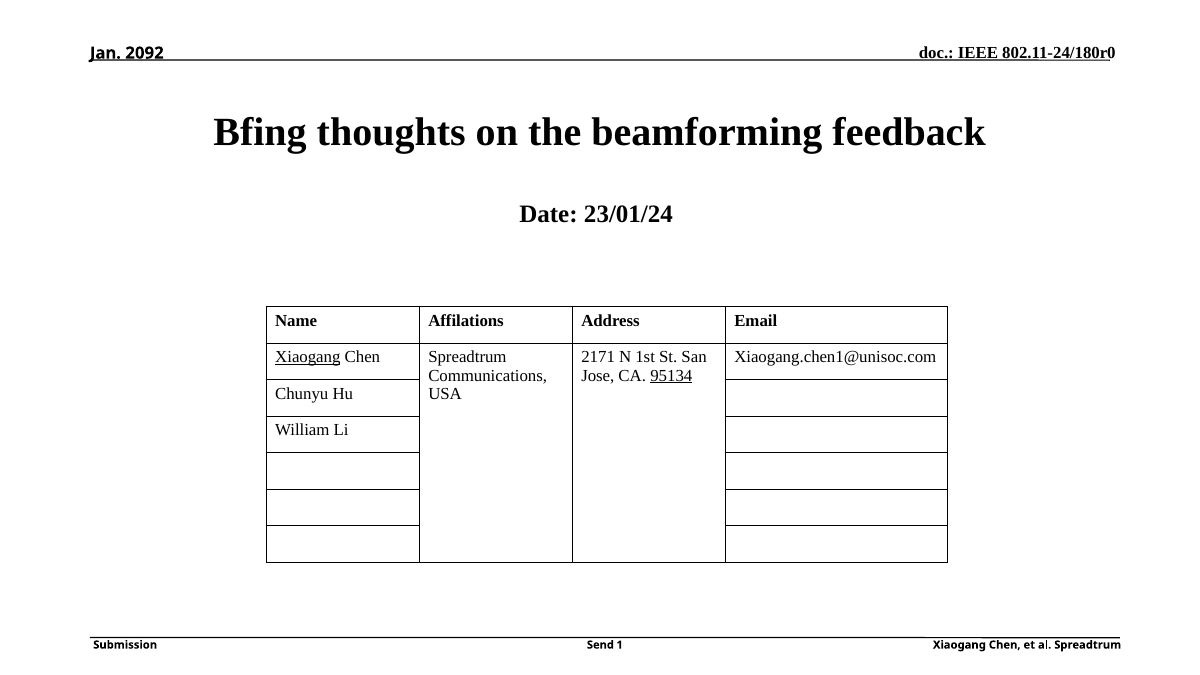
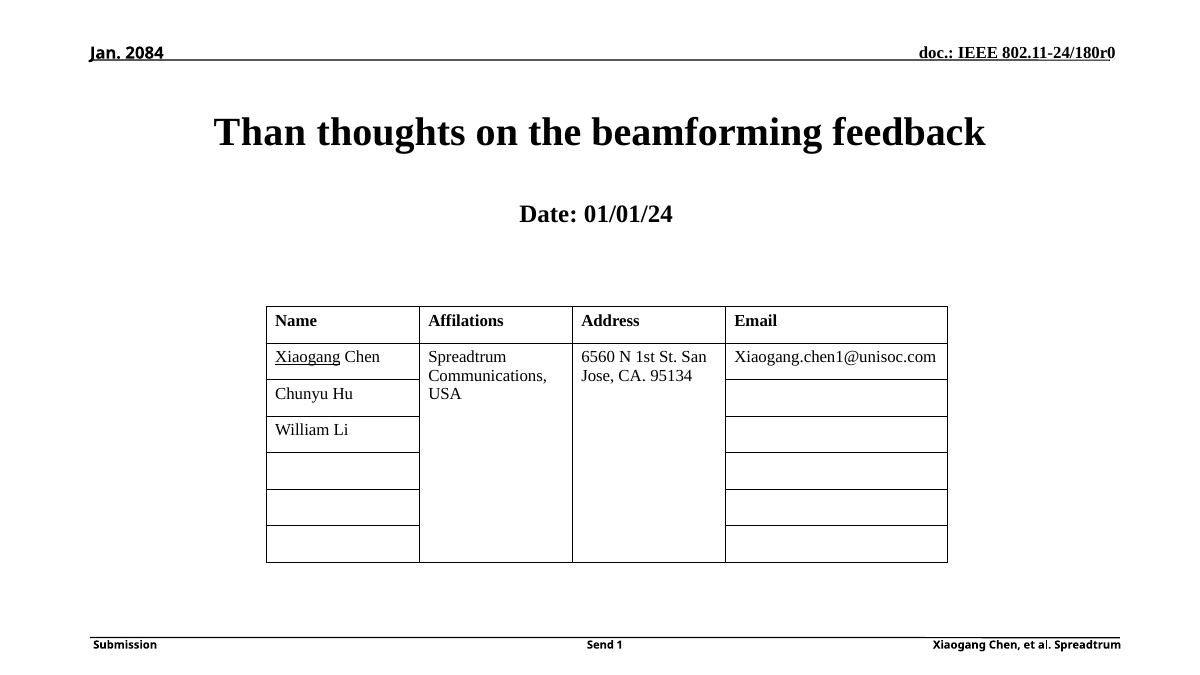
2092: 2092 -> 2084
Bfing: Bfing -> Than
23/01/24: 23/01/24 -> 01/01/24
2171: 2171 -> 6560
95134 underline: present -> none
